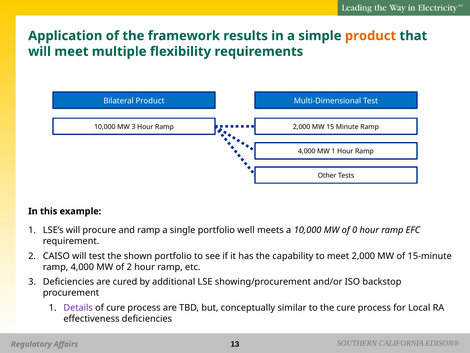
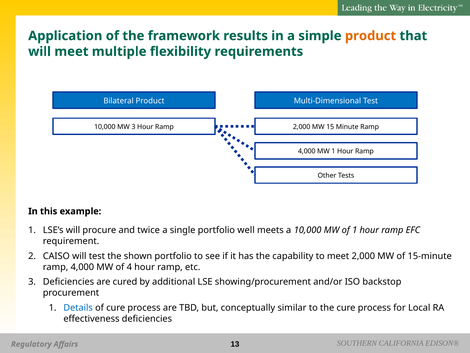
and ramp: ramp -> twice
of 0: 0 -> 1
of 2: 2 -> 4
Details colour: purple -> blue
